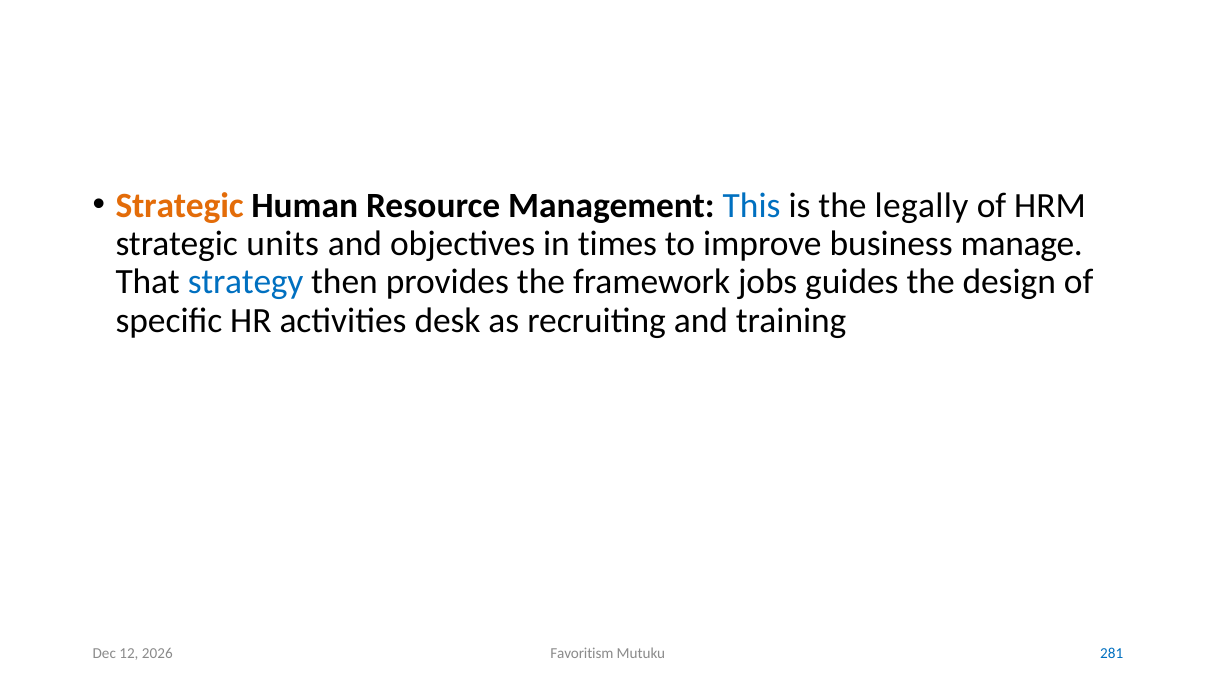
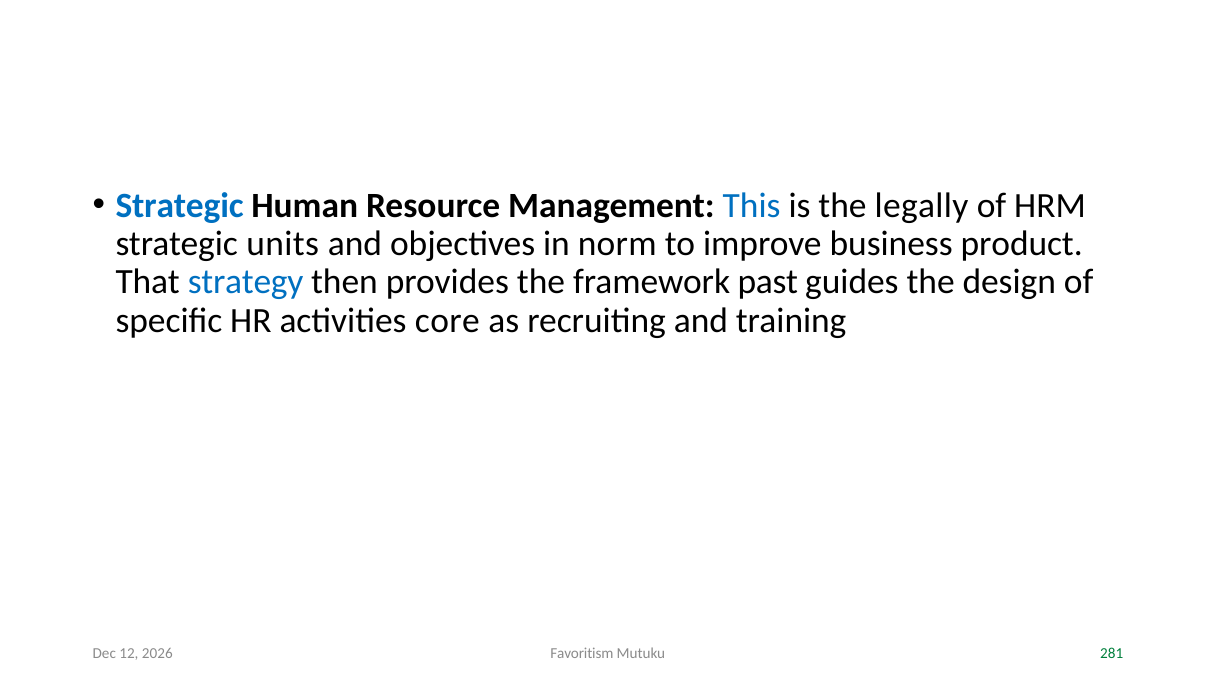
Strategic at (180, 206) colour: orange -> blue
times: times -> norm
manage: manage -> product
jobs: jobs -> past
desk: desk -> core
281 colour: blue -> green
